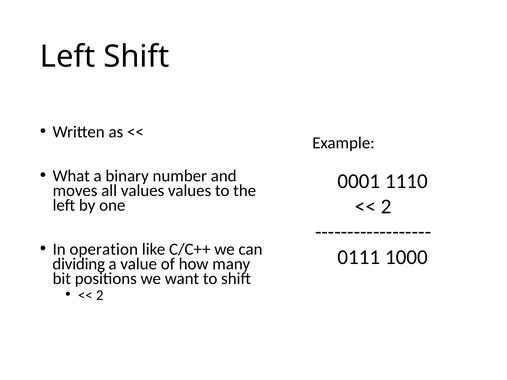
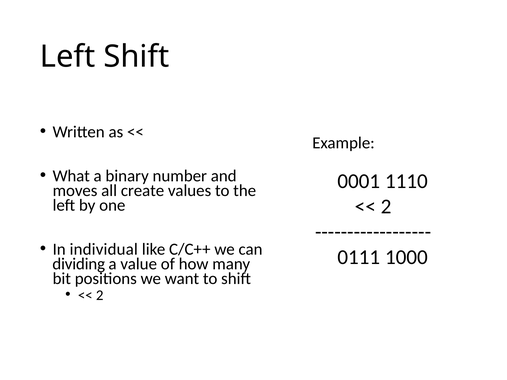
all values: values -> create
operation: operation -> individual
